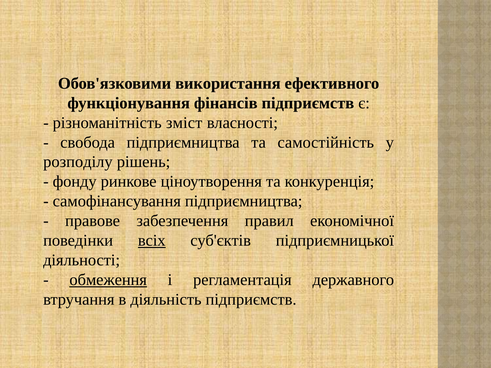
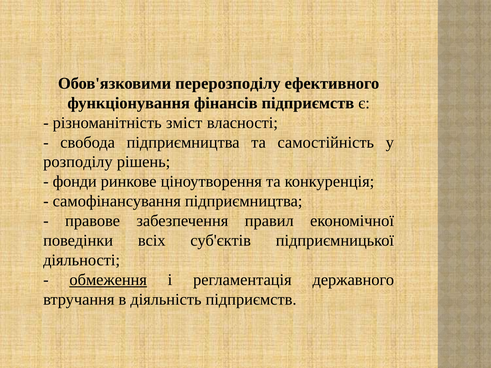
використання: використання -> перерозподілу
фонду: фонду -> фонди
всіх underline: present -> none
